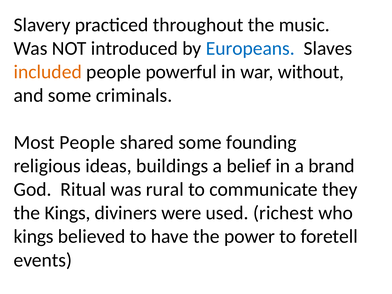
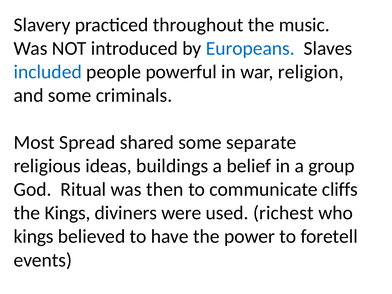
included colour: orange -> blue
without: without -> religion
Most People: People -> Spread
founding: founding -> separate
brand: brand -> group
rural: rural -> then
they: they -> cliffs
